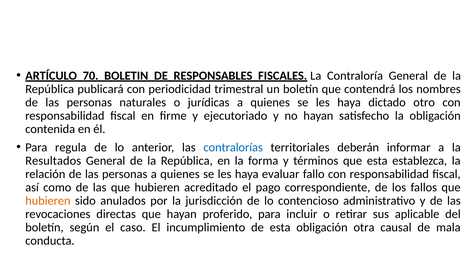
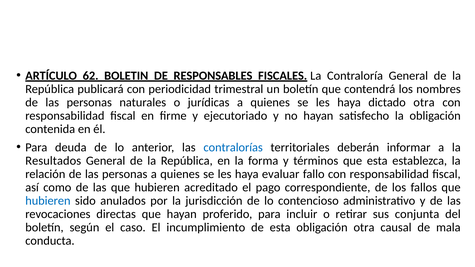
70: 70 -> 62
dictado otro: otro -> otra
regula: regula -> deuda
hubieren at (48, 201) colour: orange -> blue
aplicable: aplicable -> conjunta
